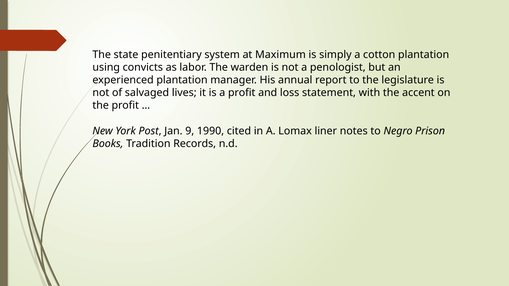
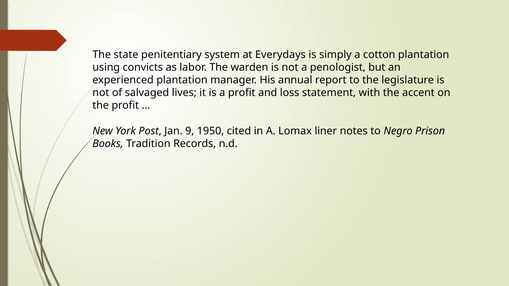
Maximum: Maximum -> Everydays
1990: 1990 -> 1950
